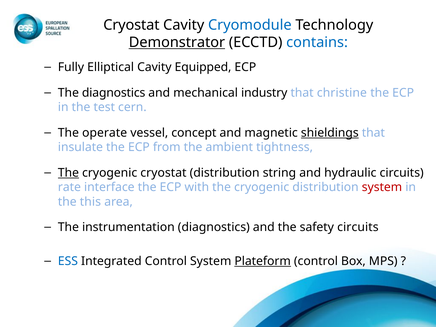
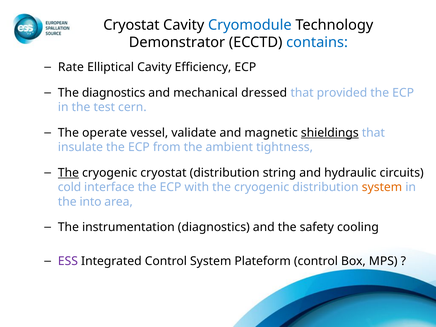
Demonstrator underline: present -> none
Fully: Fully -> Rate
Equipped: Equipped -> Efficiency
industry: industry -> dressed
christine: christine -> provided
concept: concept -> validate
rate: rate -> cold
system at (382, 187) colour: red -> orange
this: this -> into
safety circuits: circuits -> cooling
ESS colour: blue -> purple
Plateform underline: present -> none
